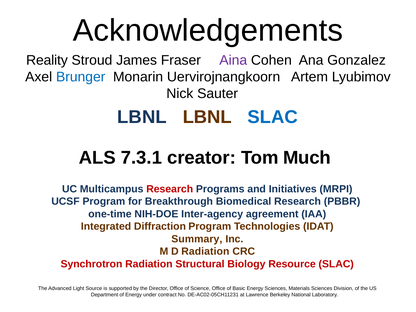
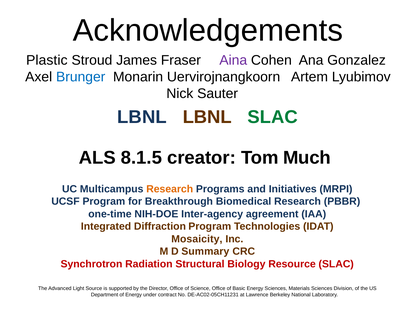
Reality: Reality -> Plastic
SLAC at (273, 117) colour: blue -> green
7.3.1: 7.3.1 -> 8.1.5
Research at (170, 189) colour: red -> orange
Summary: Summary -> Mosaicity
D Radiation: Radiation -> Summary
